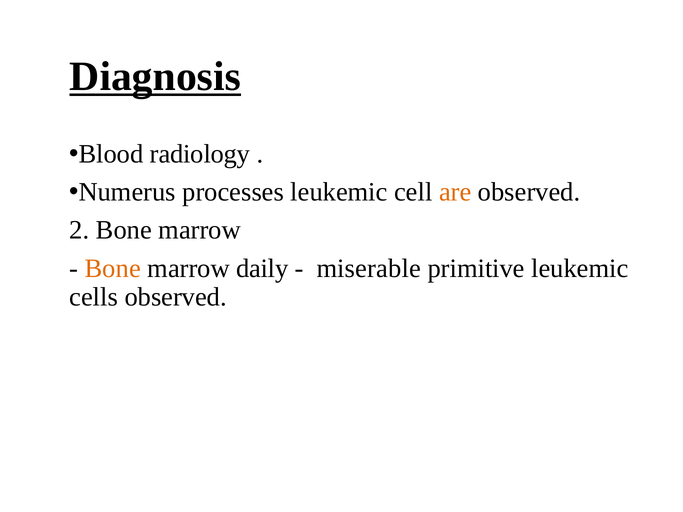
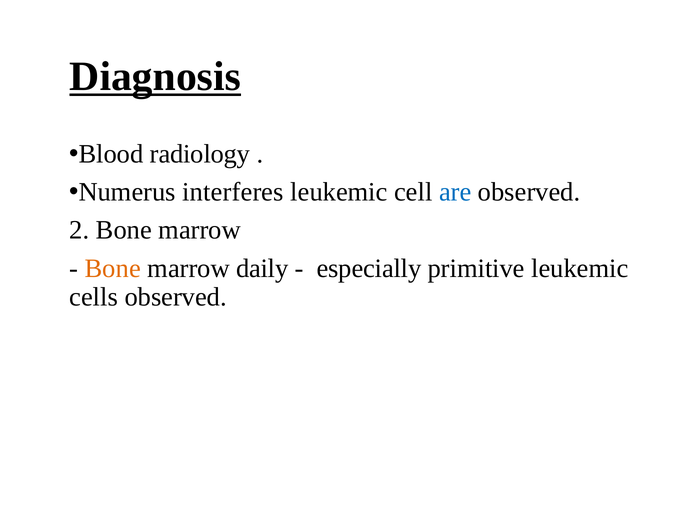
processes: processes -> interferes
are colour: orange -> blue
miserable: miserable -> especially
